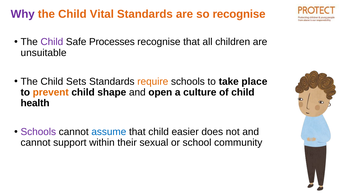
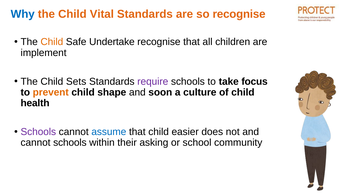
Why colour: purple -> blue
Child at (52, 42) colour: purple -> orange
Processes: Processes -> Undertake
unsuitable: unsuitable -> implement
require colour: orange -> purple
place: place -> focus
open: open -> soon
cannot support: support -> schools
sexual: sexual -> asking
